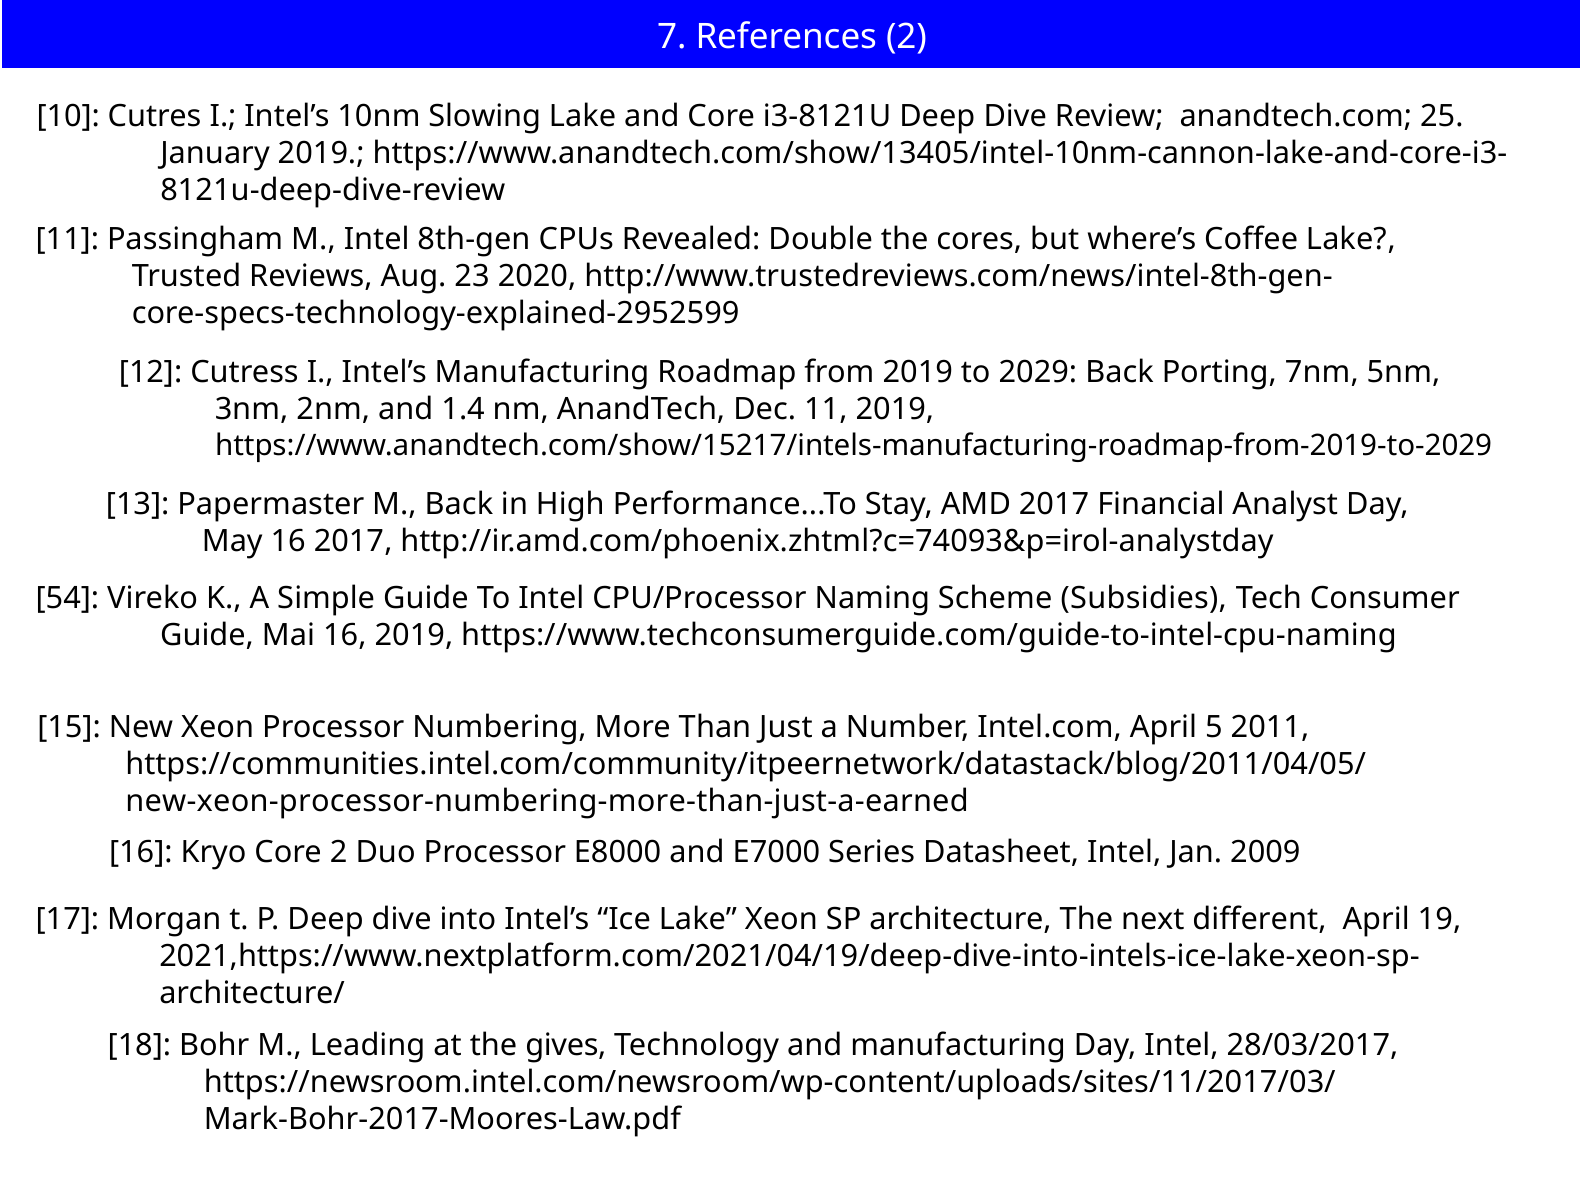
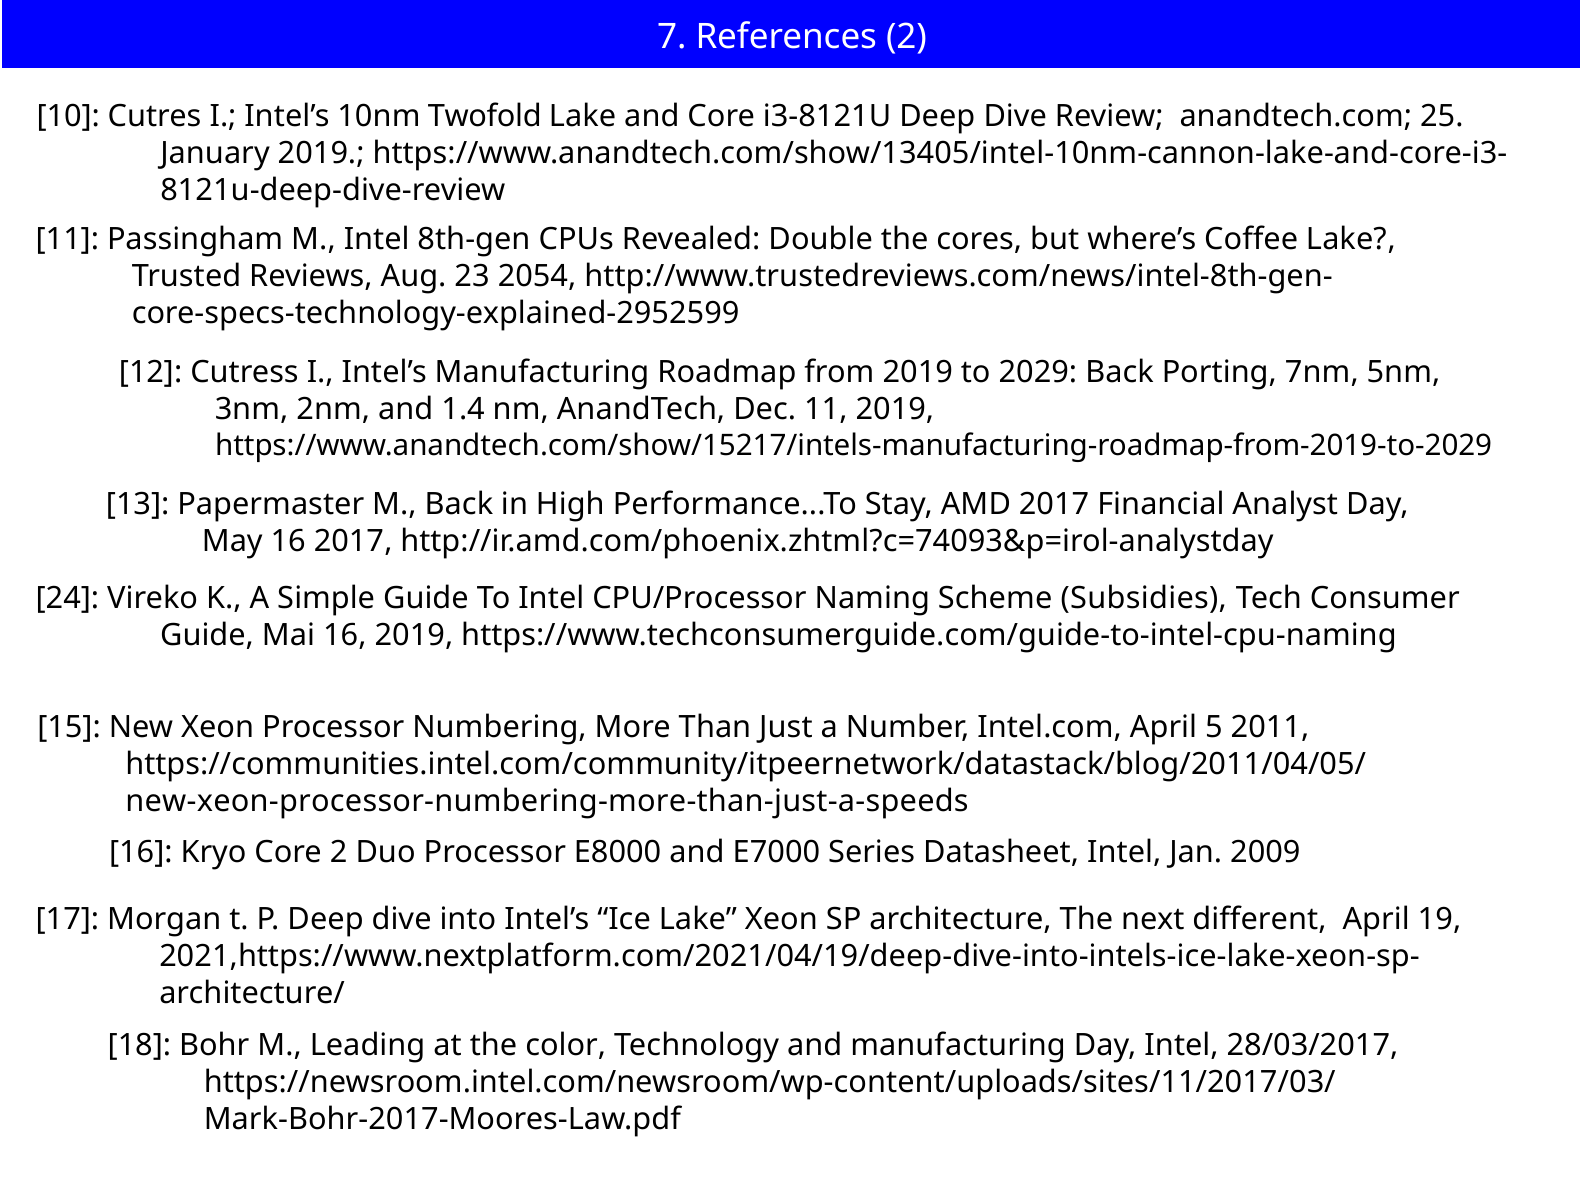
Slowing: Slowing -> Twofold
2020: 2020 -> 2054
54: 54 -> 24
new-xeon-processor-numbering-more-than-just-a-earned: new-xeon-processor-numbering-more-than-just-a-earned -> new-xeon-processor-numbering-more-than-just-a-speeds
gives: gives -> color
